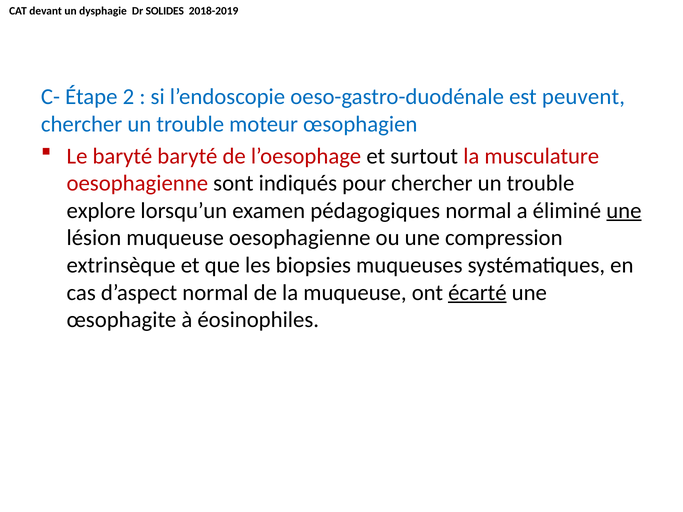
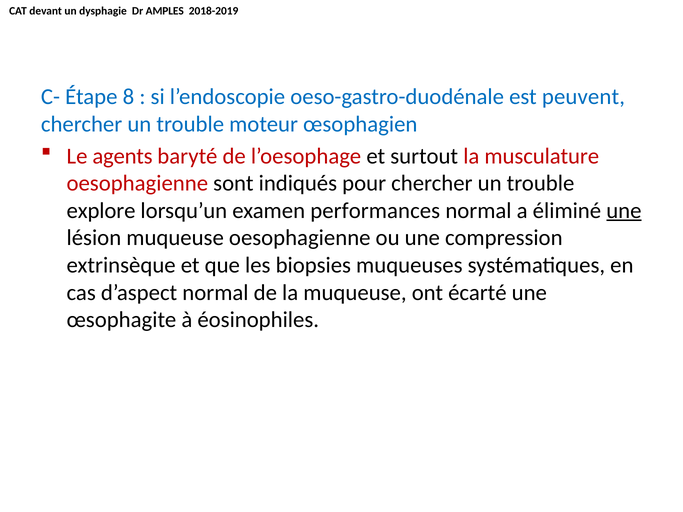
SOLIDES: SOLIDES -> AMPLES
2: 2 -> 8
Le baryté: baryté -> agents
pédagogiques: pédagogiques -> performances
écarté underline: present -> none
